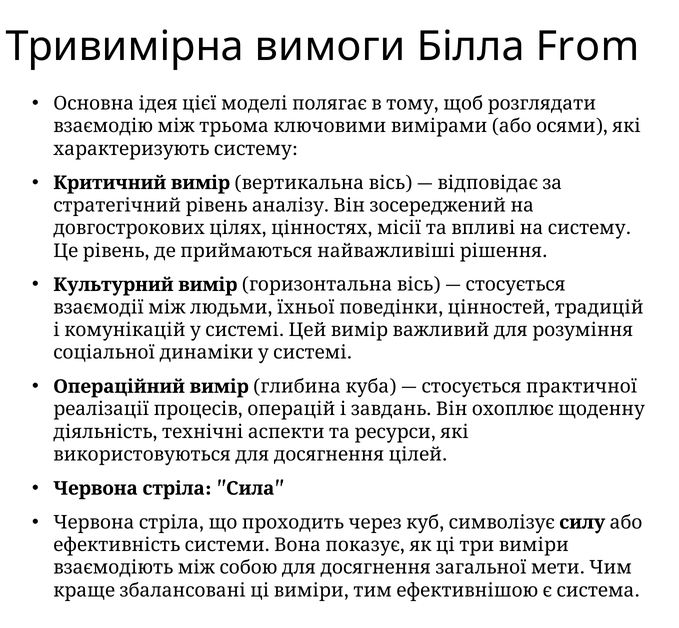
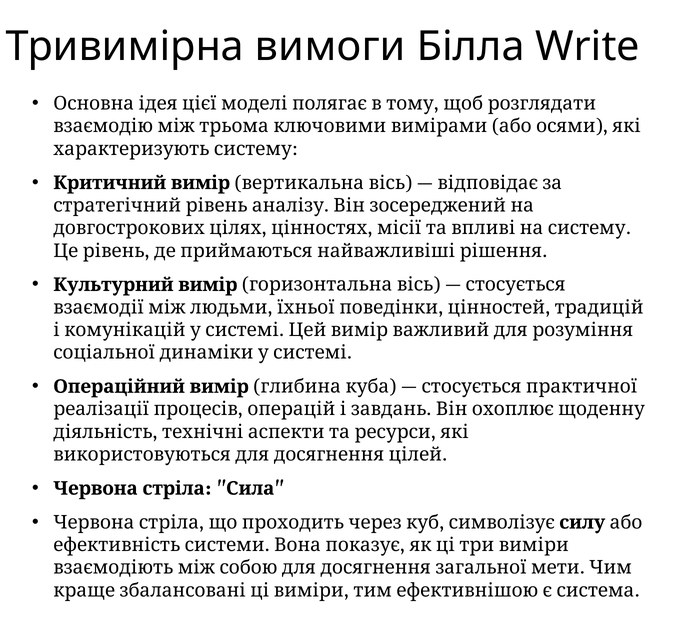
From: From -> Write
